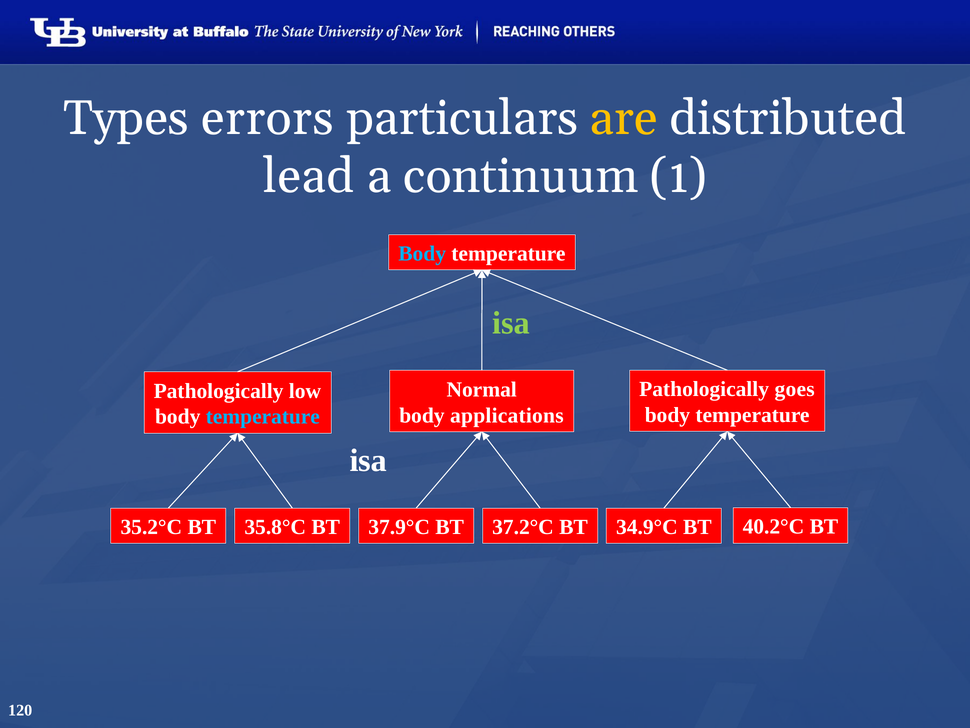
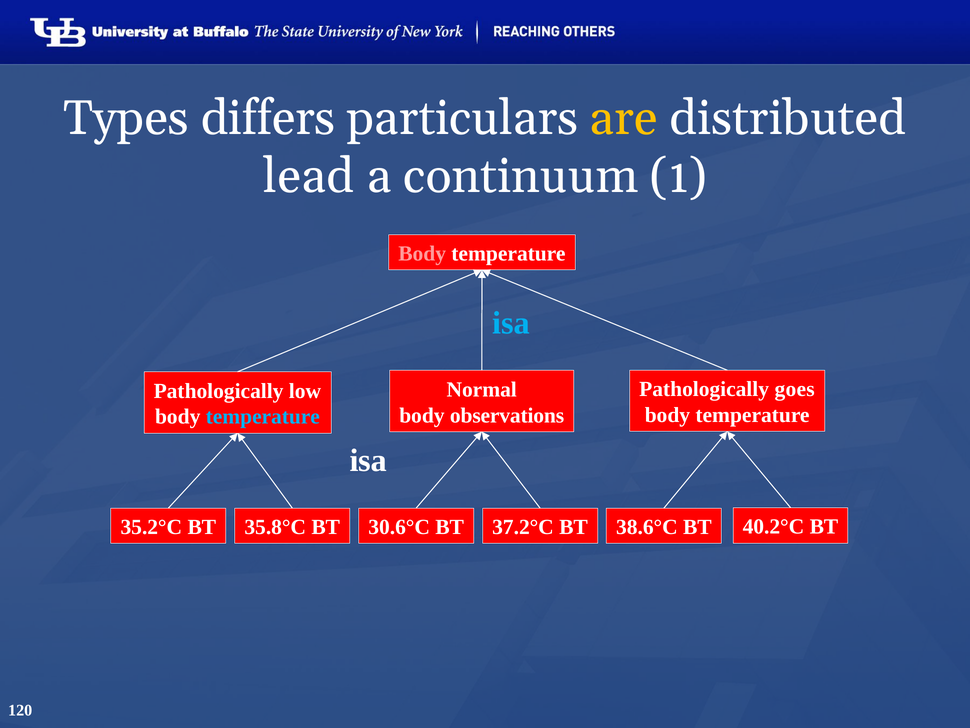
errors: errors -> differs
Body at (422, 254) colour: light blue -> pink
isa at (511, 323) colour: light green -> light blue
applications: applications -> observations
37.9°C: 37.9°C -> 30.6°C
34.9°C: 34.9°C -> 38.6°C
